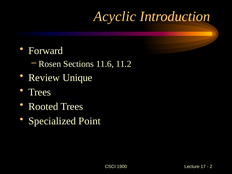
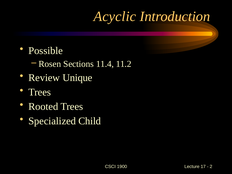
Forward: Forward -> Possible
11.6: 11.6 -> 11.4
Point: Point -> Child
